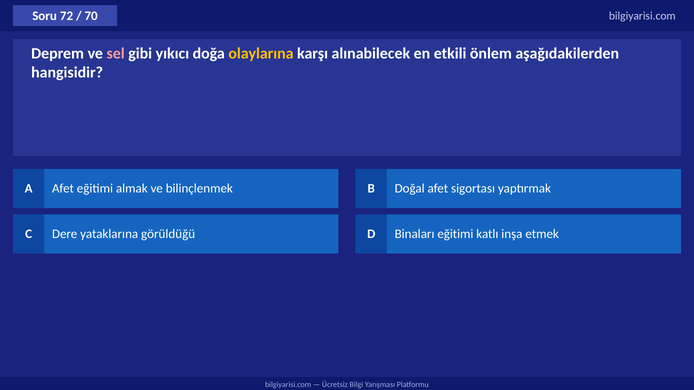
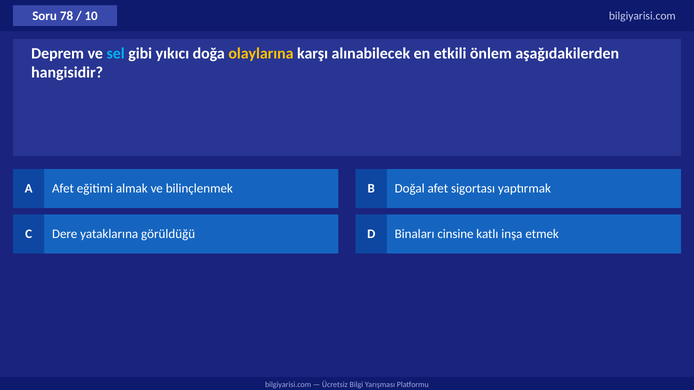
72: 72 -> 78
70: 70 -> 10
sel colour: pink -> light blue
Binaları eğitimi: eğitimi -> cinsine
